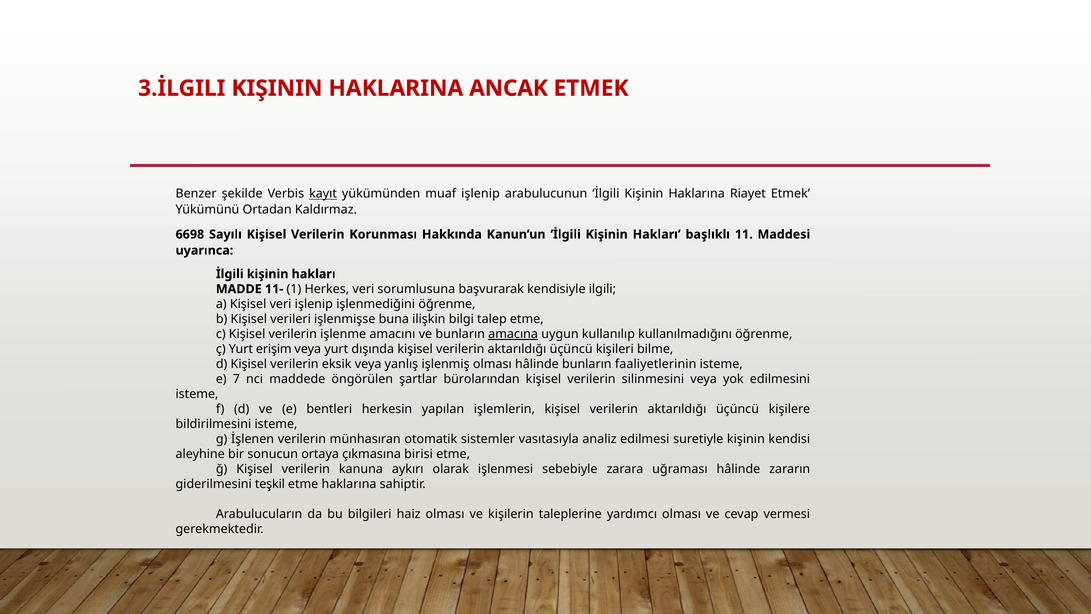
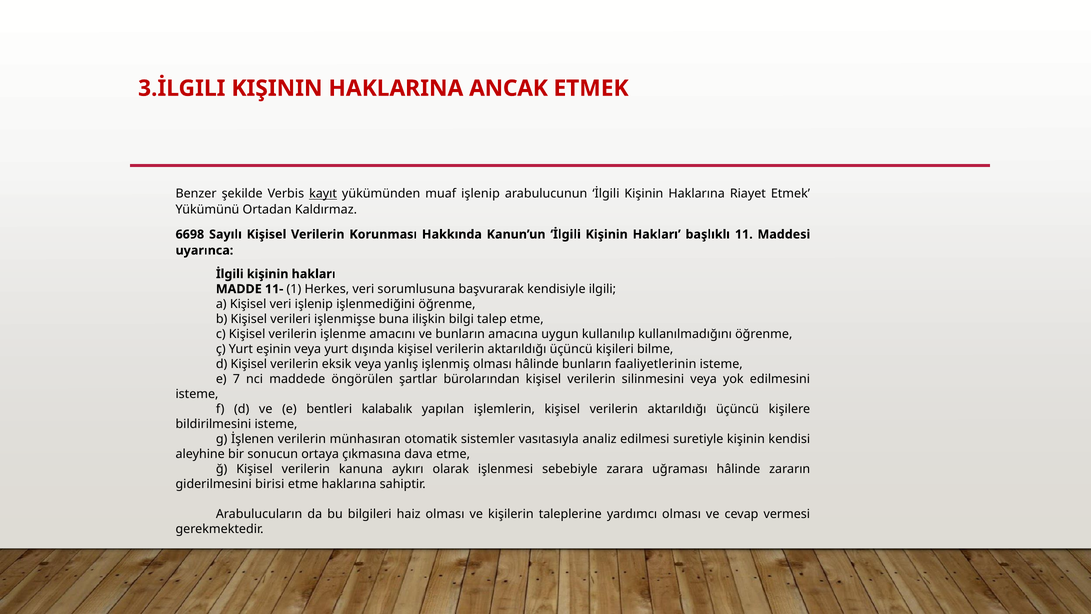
amacına underline: present -> none
erişim: erişim -> eşinin
herkesin: herkesin -> kalabalık
birisi: birisi -> dava
teşkil: teşkil -> birisi
